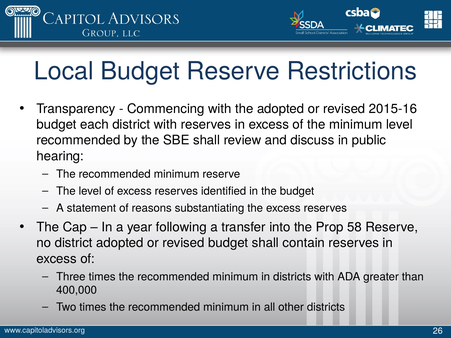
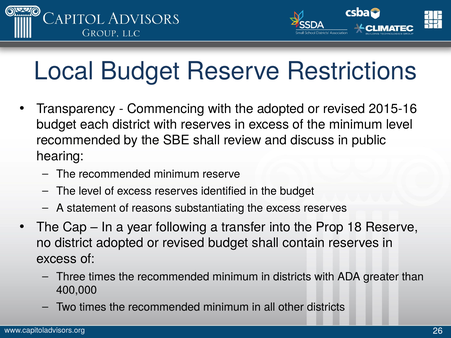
58: 58 -> 18
